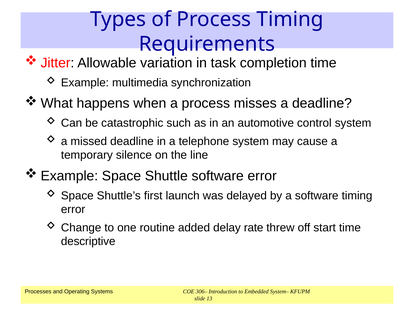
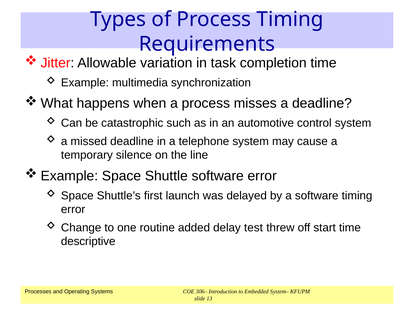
rate: rate -> test
